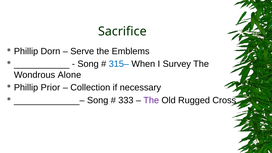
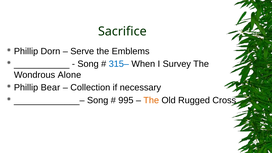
Prior: Prior -> Bear
333: 333 -> 995
The at (151, 100) colour: purple -> orange
